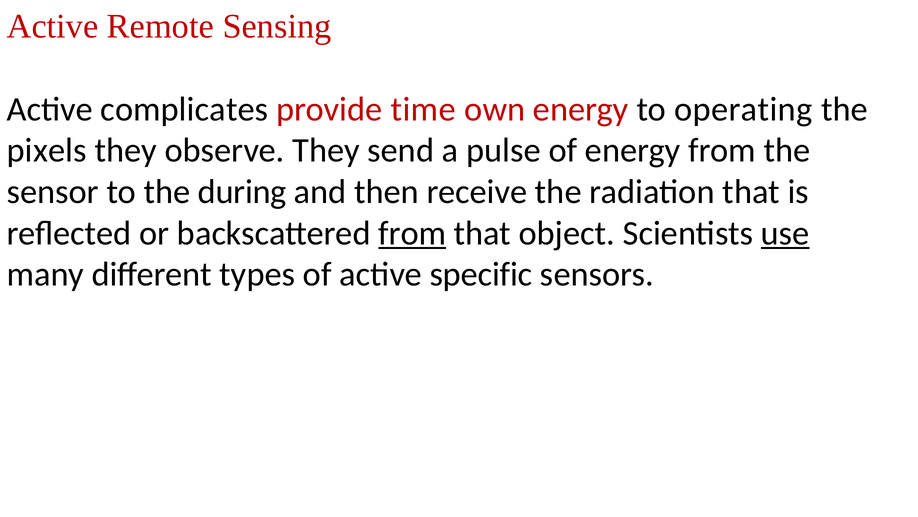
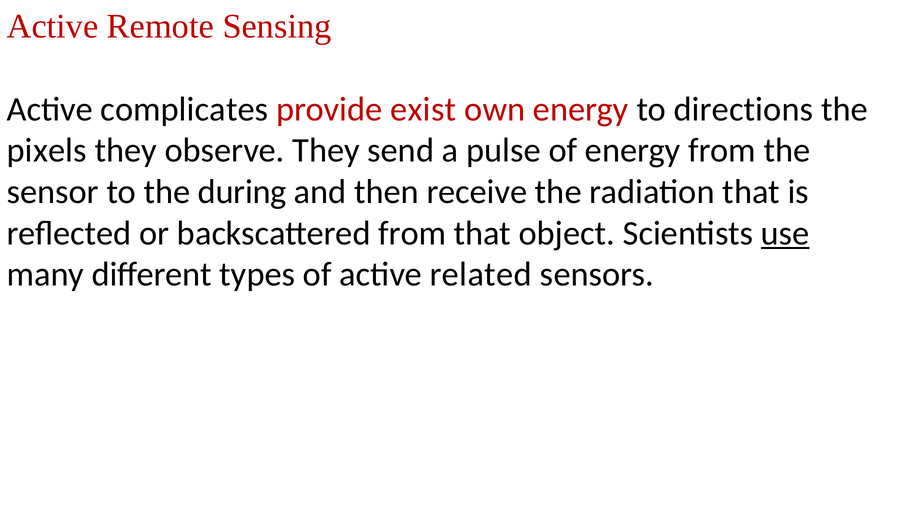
time: time -> exist
operating: operating -> directions
from at (412, 233) underline: present -> none
specific: specific -> related
